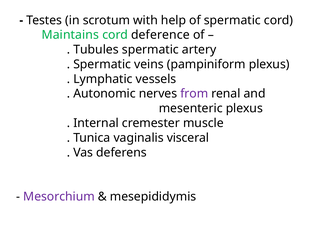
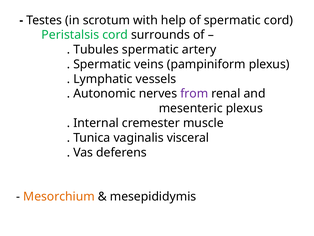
Maintains: Maintains -> Peristalsis
deference: deference -> surrounds
Mesorchium colour: purple -> orange
